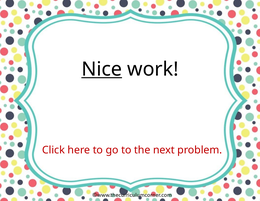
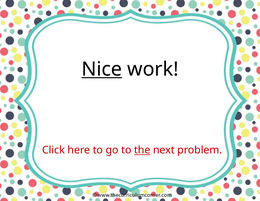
the underline: none -> present
